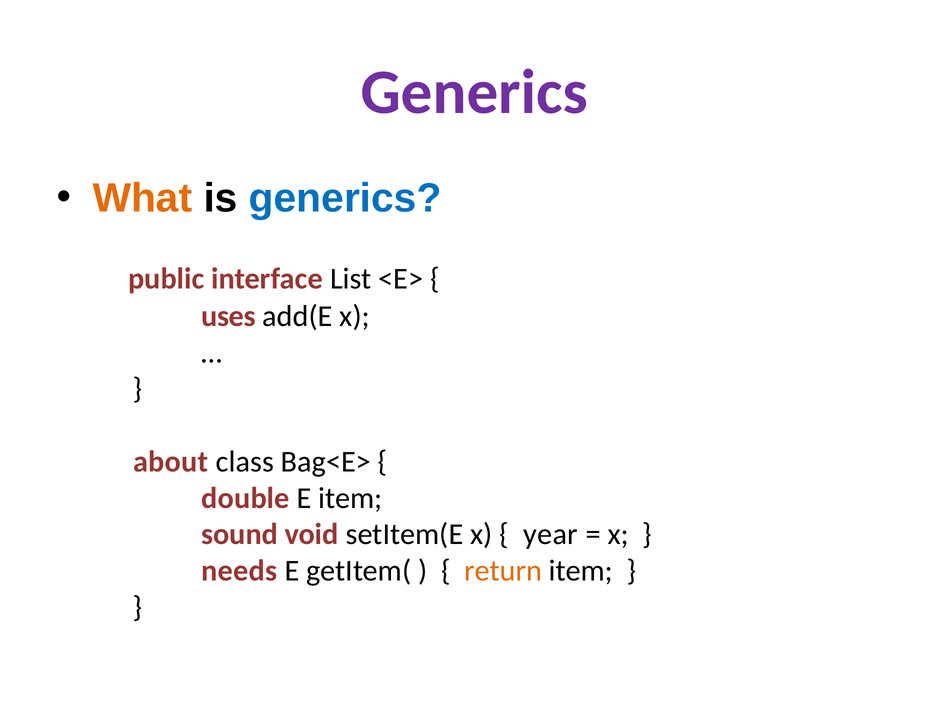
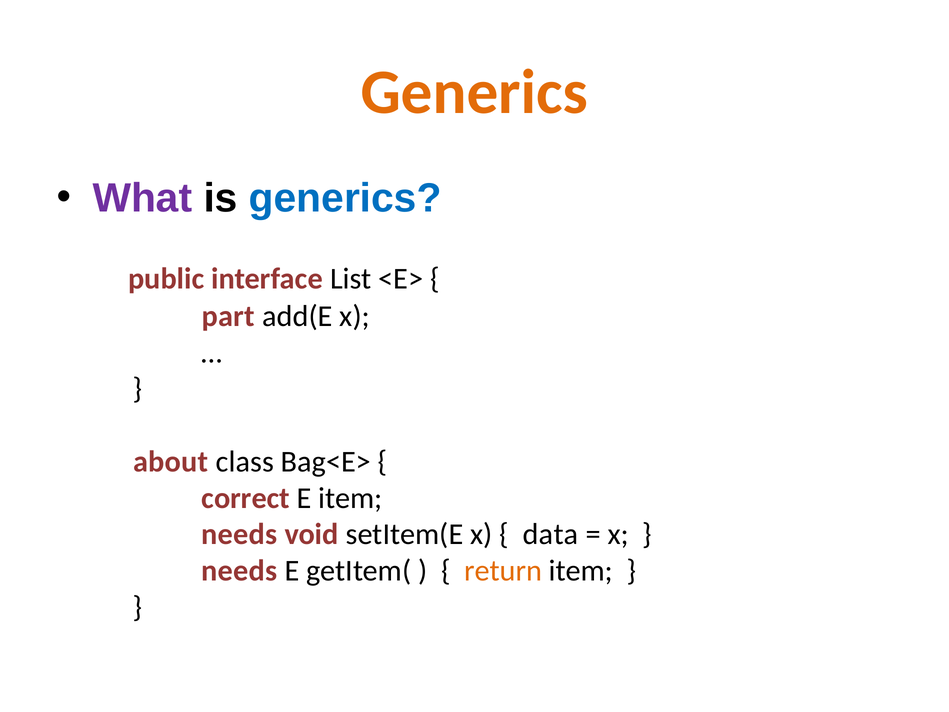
Generics at (474, 92) colour: purple -> orange
What colour: orange -> purple
uses: uses -> part
double: double -> correct
sound at (240, 534): sound -> needs
year: year -> data
